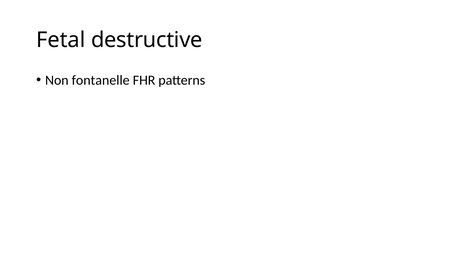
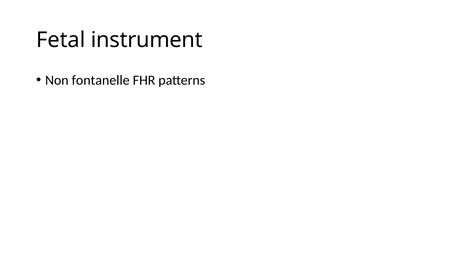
destructive: destructive -> instrument
